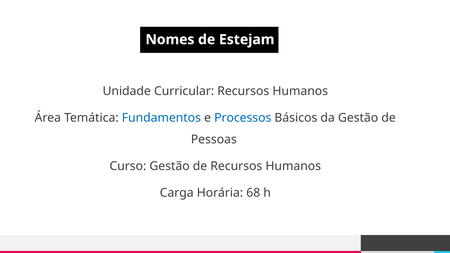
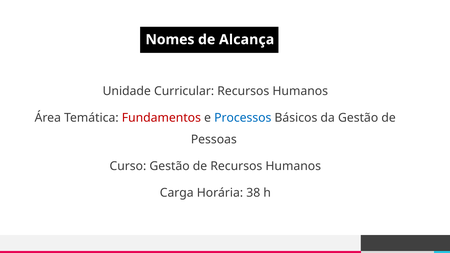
Estejam: Estejam -> Alcança
Fundamentos colour: blue -> red
68: 68 -> 38
